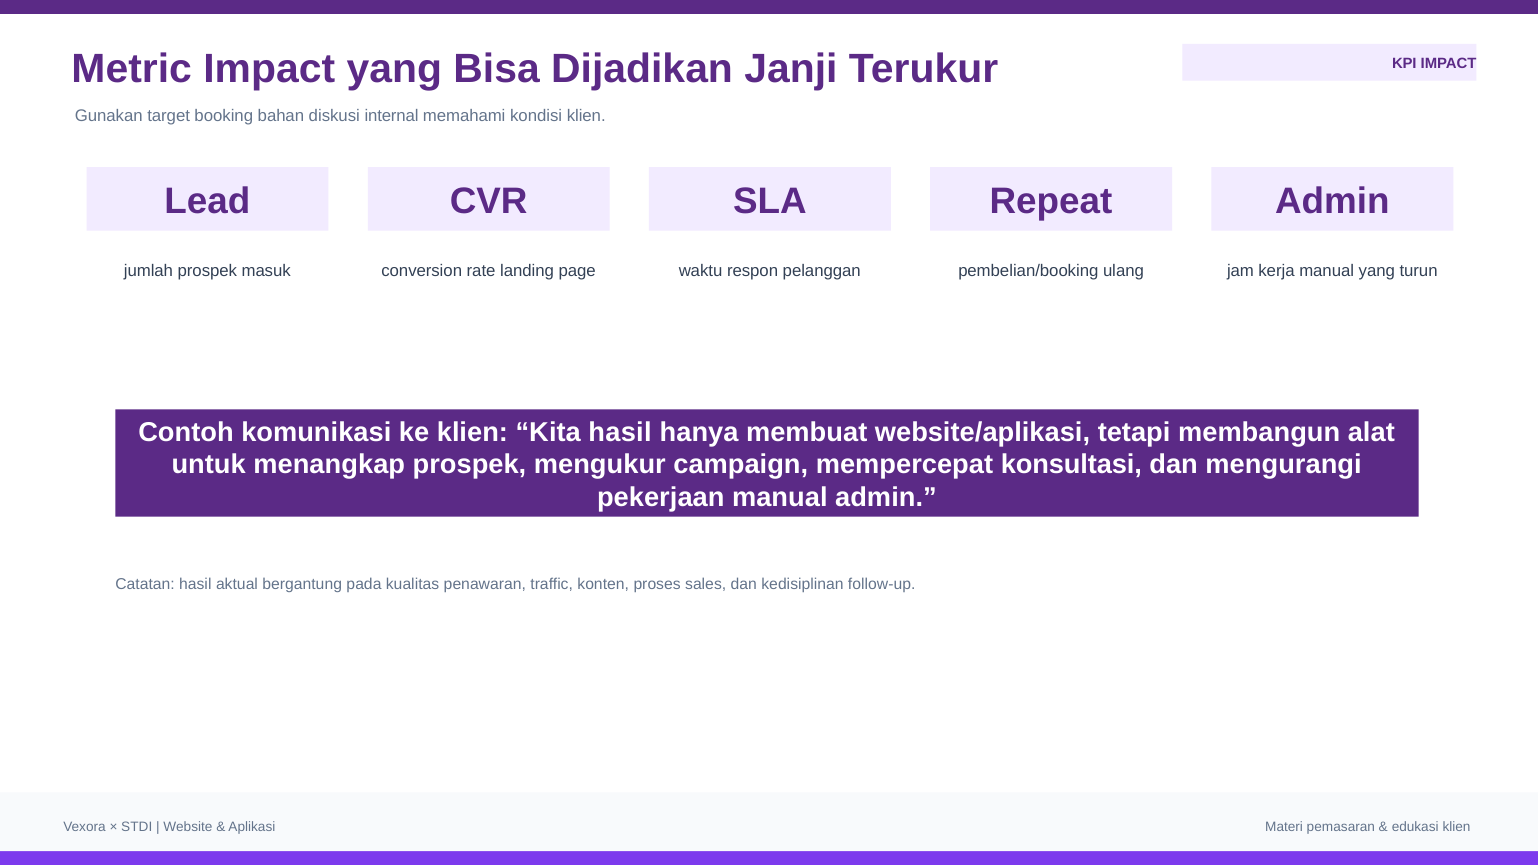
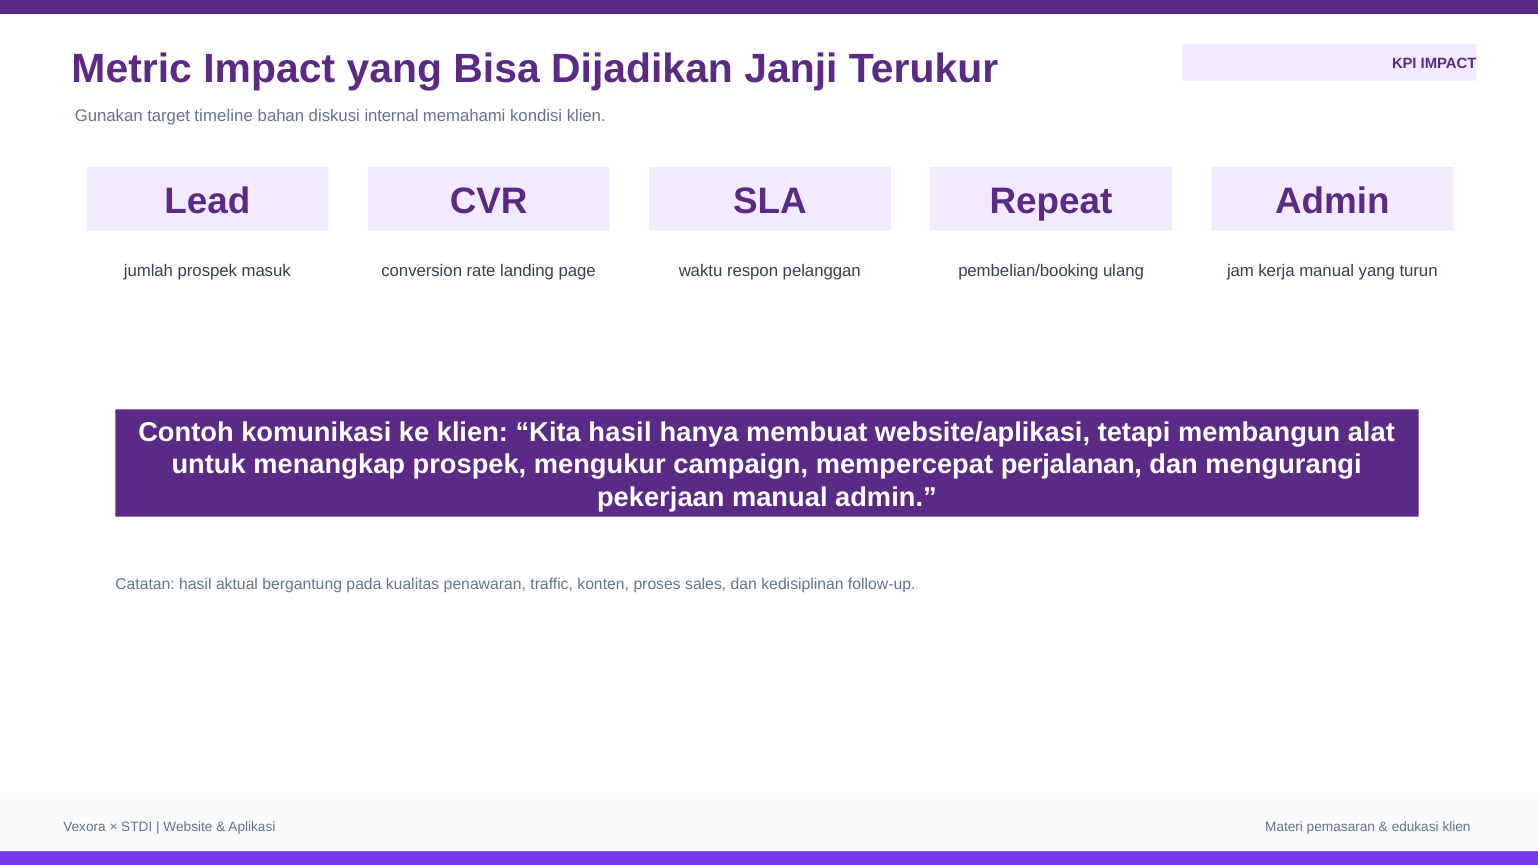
booking: booking -> timeline
konsultasi: konsultasi -> perjalanan
